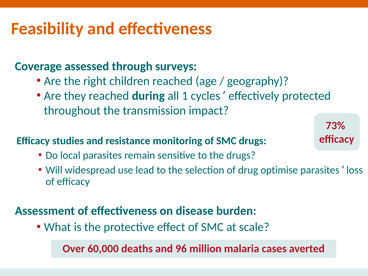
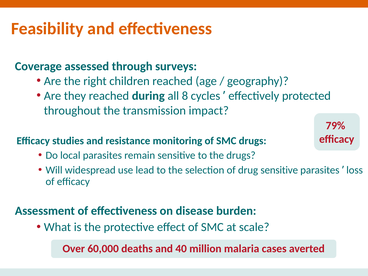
1: 1 -> 8
73%: 73% -> 79%
drug optimise: optimise -> sensitive
96: 96 -> 40
